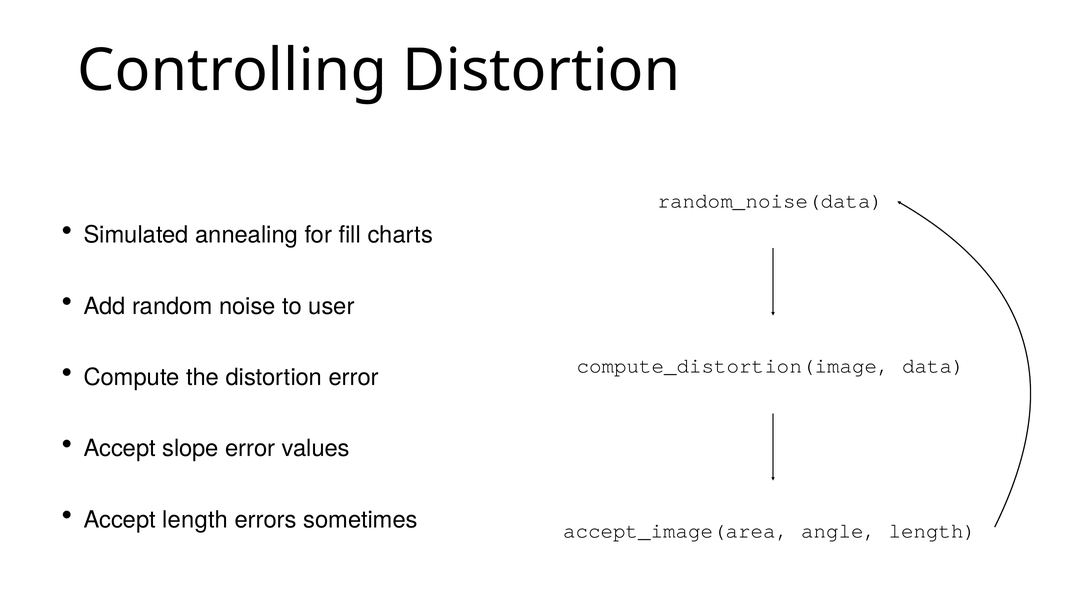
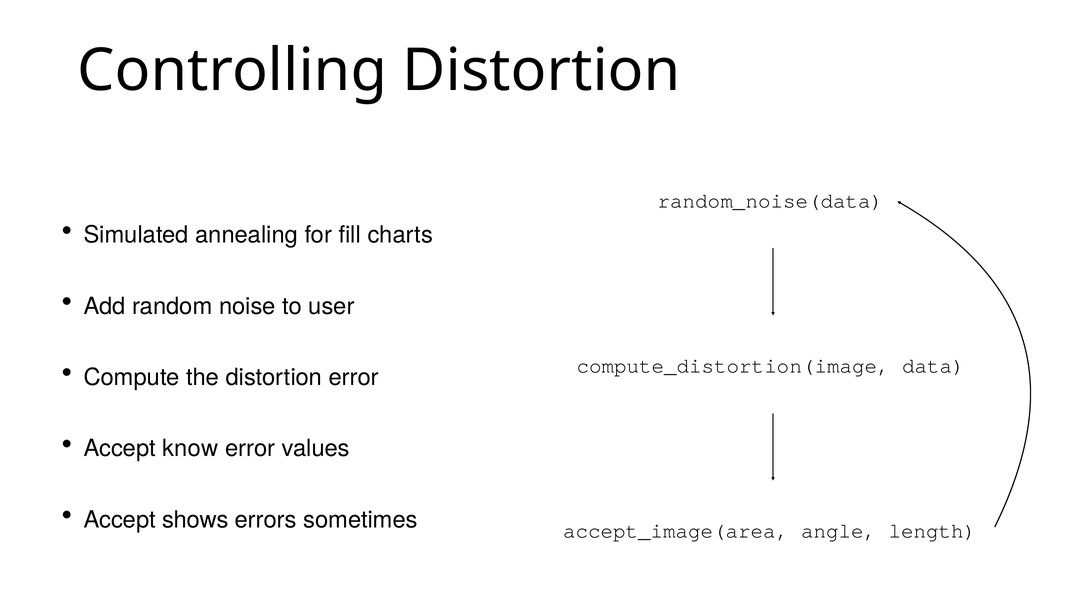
slope: slope -> know
Accept length: length -> shows
